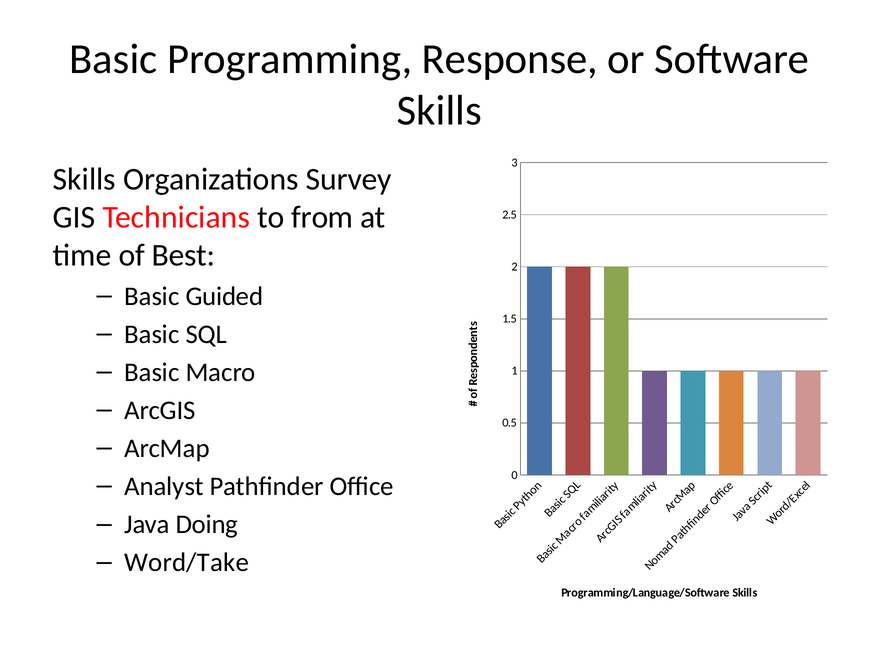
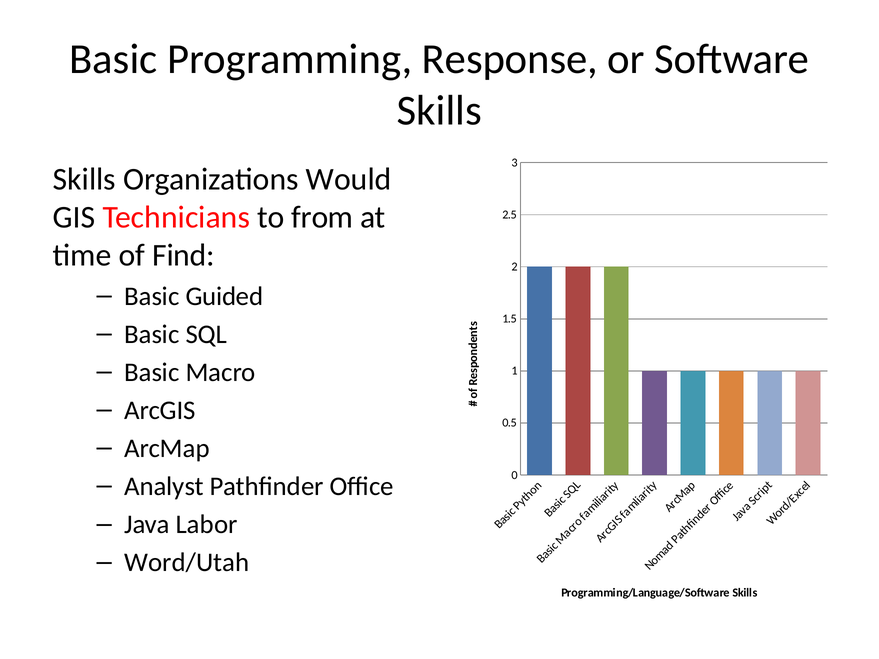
Survey: Survey -> Would
Best: Best -> Find
Doing: Doing -> Labor
Word/Take: Word/Take -> Word/Utah
